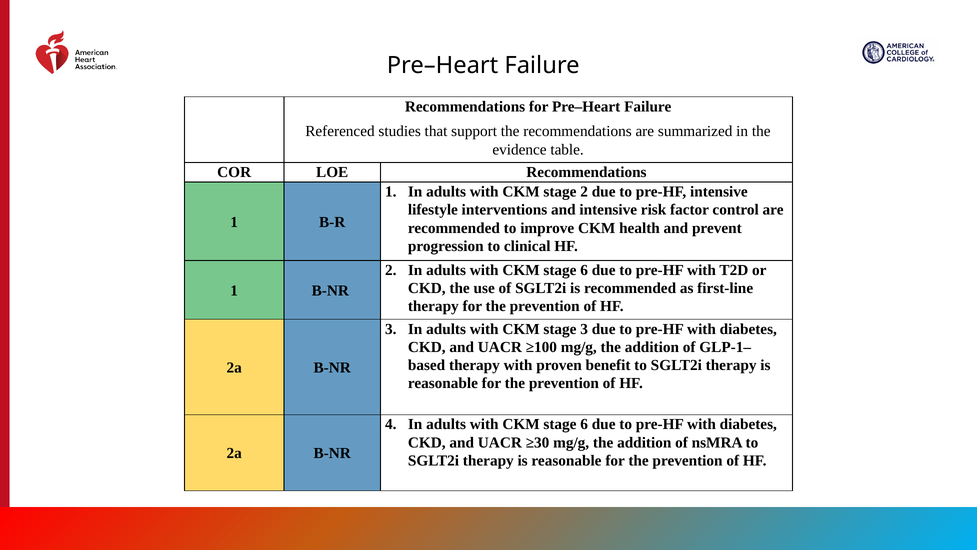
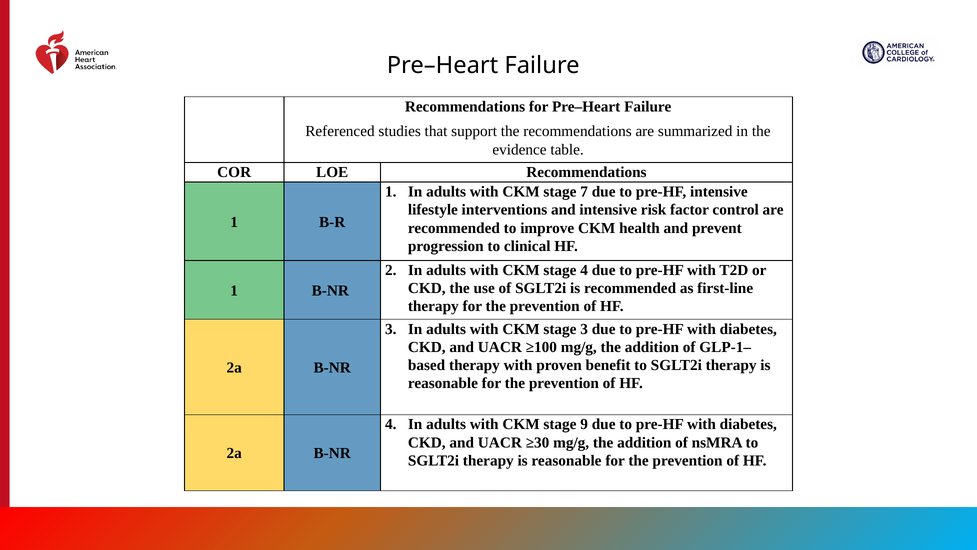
stage 2: 2 -> 7
6 at (584, 270): 6 -> 4
6 at (584, 424): 6 -> 9
